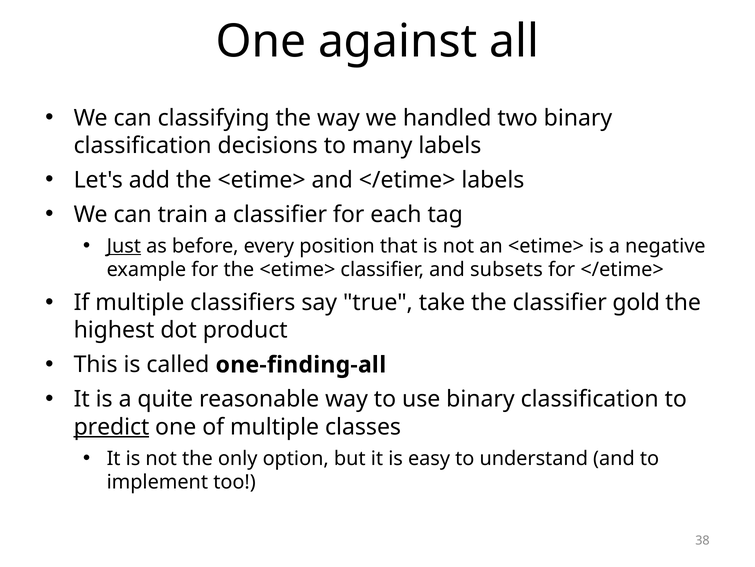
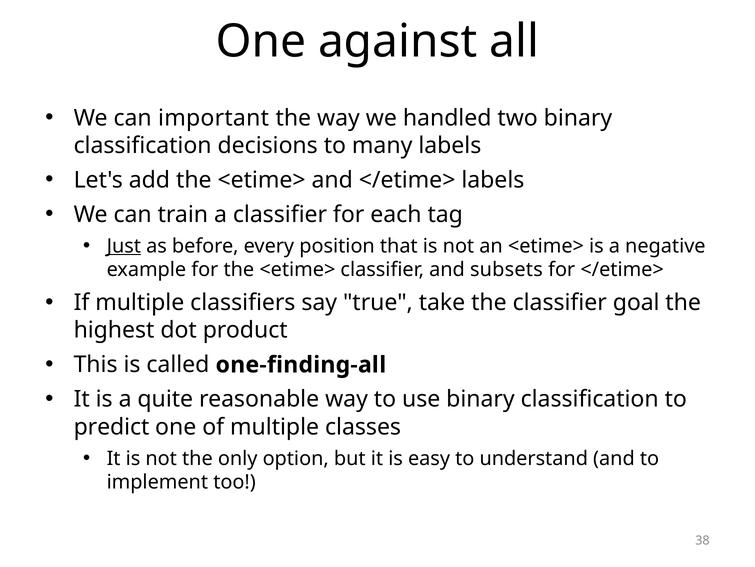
classifying: classifying -> important
gold: gold -> goal
predict underline: present -> none
